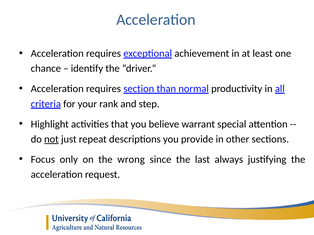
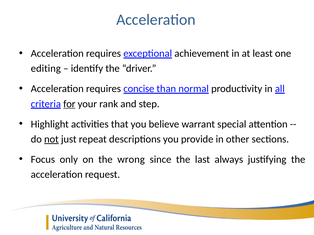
chance: chance -> editing
section: section -> concise
for underline: none -> present
